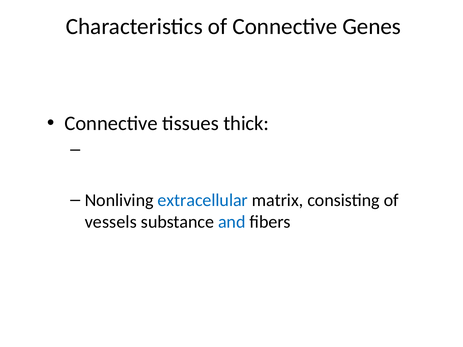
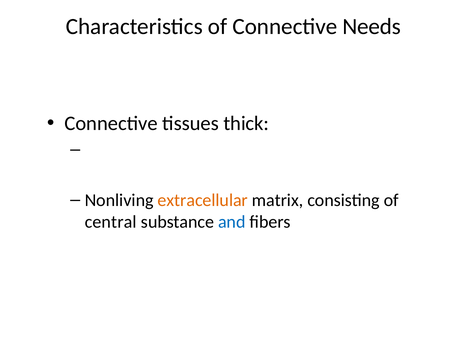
Genes: Genes -> Needs
extracellular colour: blue -> orange
vessels: vessels -> central
